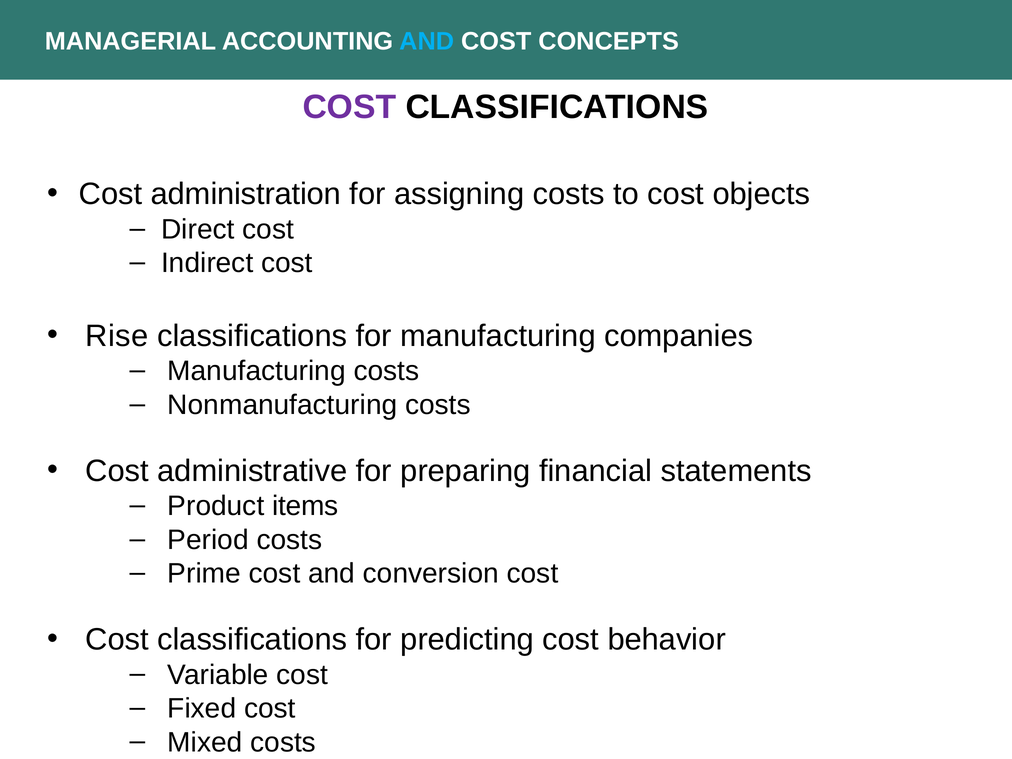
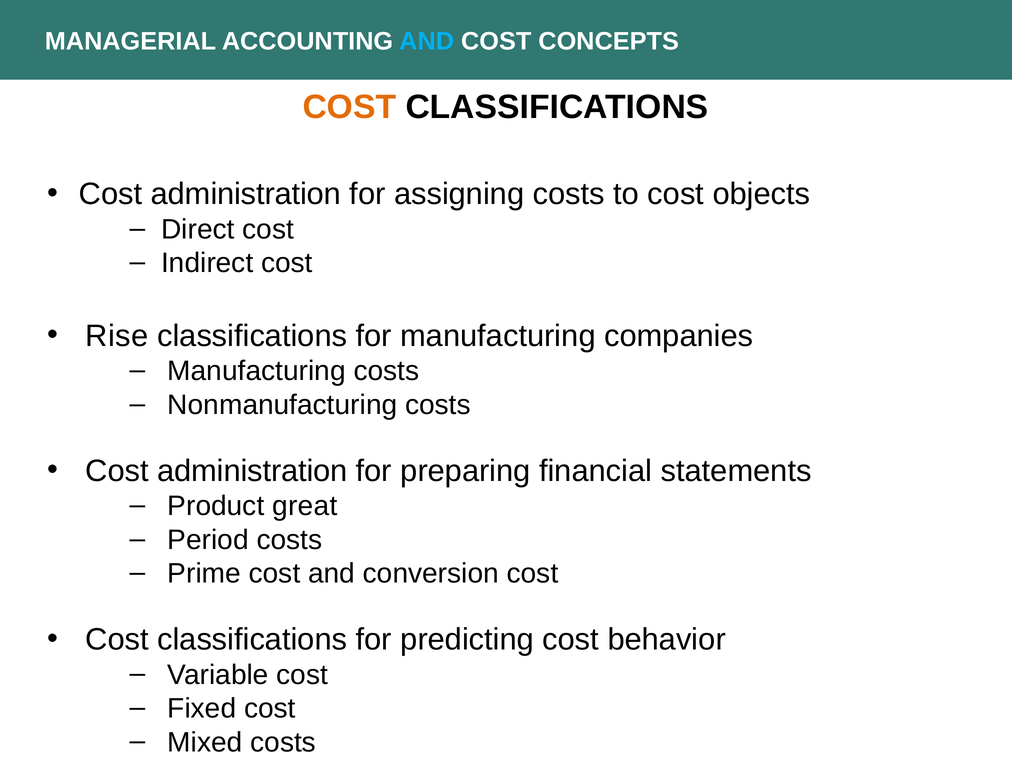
COST at (349, 107) colour: purple -> orange
administrative at (252, 471): administrative -> administration
items: items -> great
